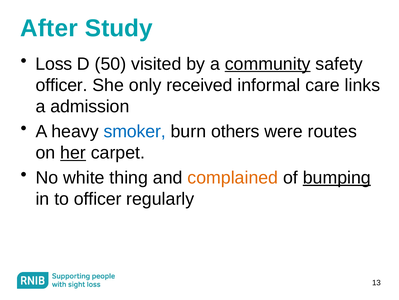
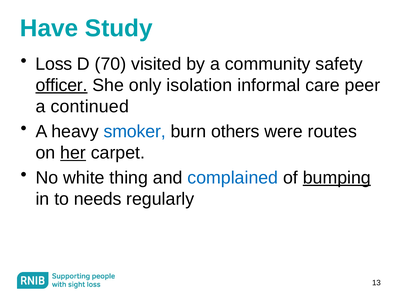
After: After -> Have
50: 50 -> 70
community underline: present -> none
officer at (62, 85) underline: none -> present
received: received -> isolation
links: links -> peer
admission: admission -> continued
complained colour: orange -> blue
to officer: officer -> needs
